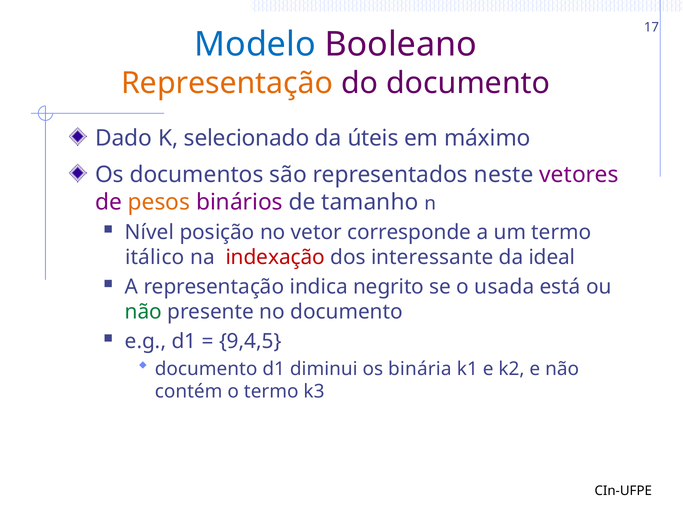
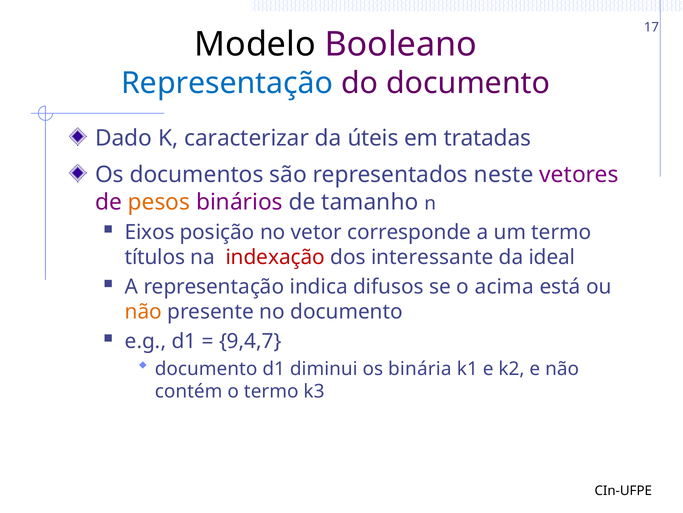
Modelo colour: blue -> black
Representação at (227, 83) colour: orange -> blue
selecionado: selecionado -> caracterizar
máximo: máximo -> tratadas
Nível: Nível -> Eixos
itálico: itálico -> títulos
negrito: negrito -> difusos
usada: usada -> acima
não at (144, 311) colour: green -> orange
9,4,5: 9,4,5 -> 9,4,7
